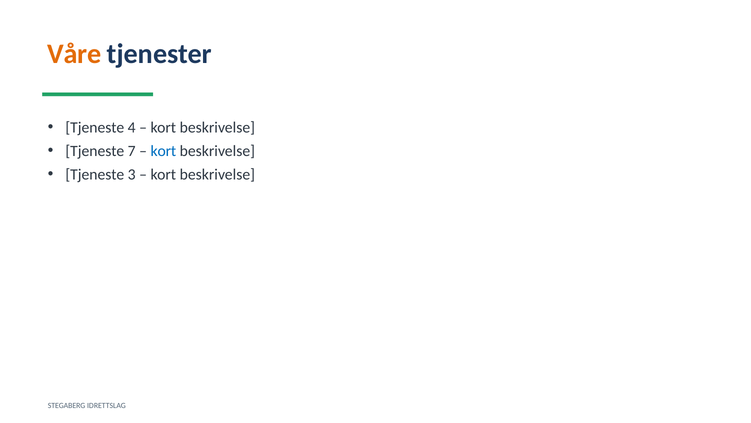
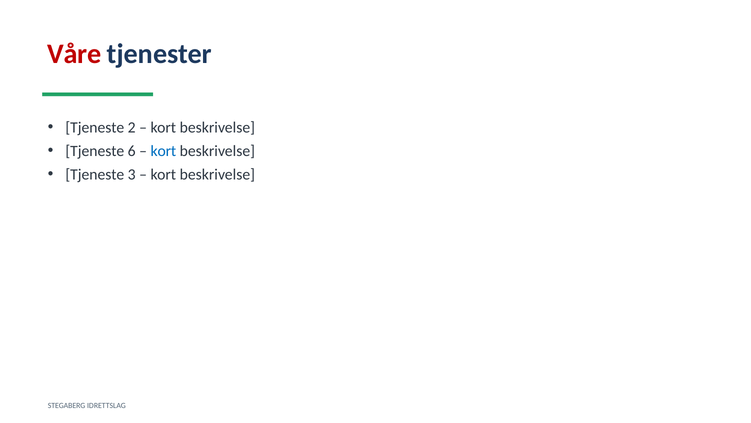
Våre colour: orange -> red
4: 4 -> 2
7: 7 -> 6
